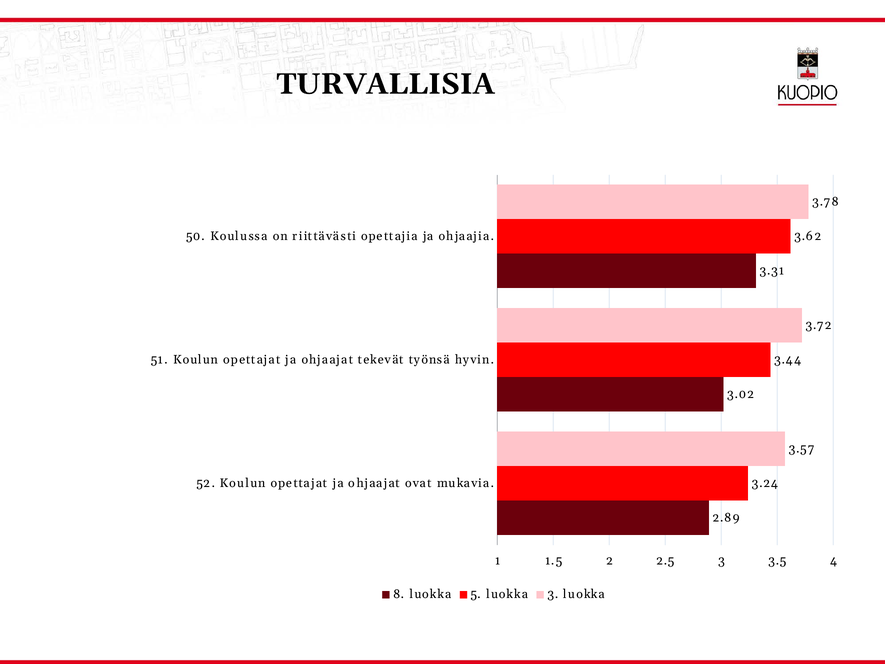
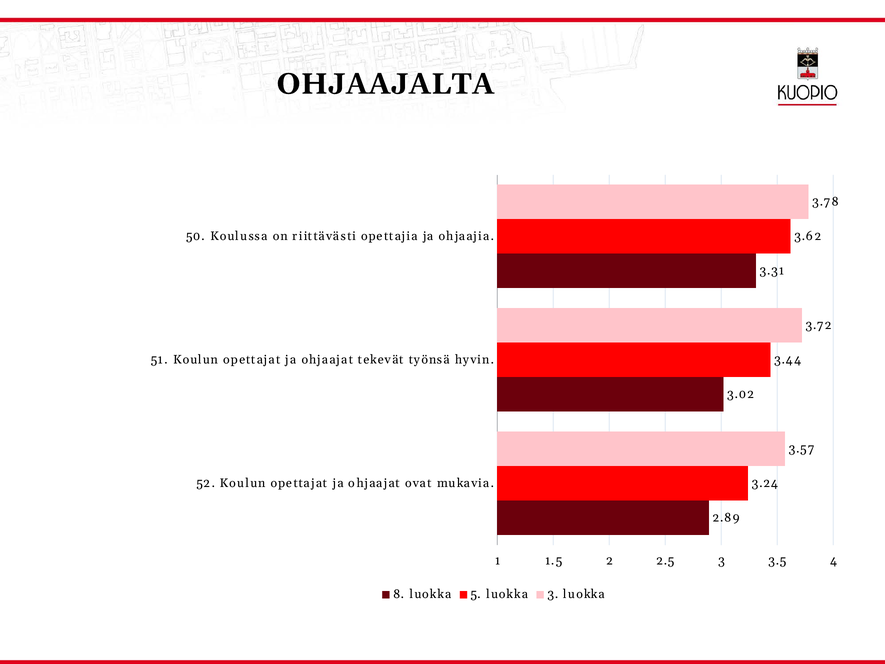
TURVALLISIA: TURVALLISIA -> OHJAAJALTA
